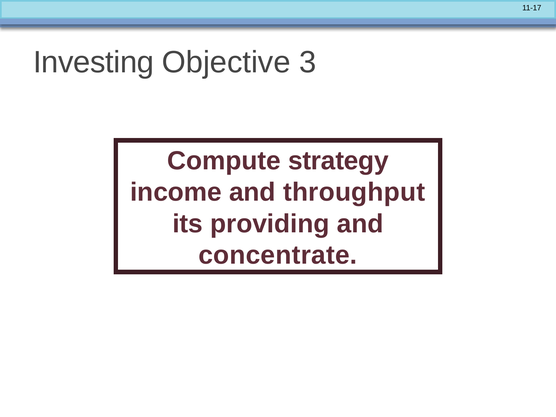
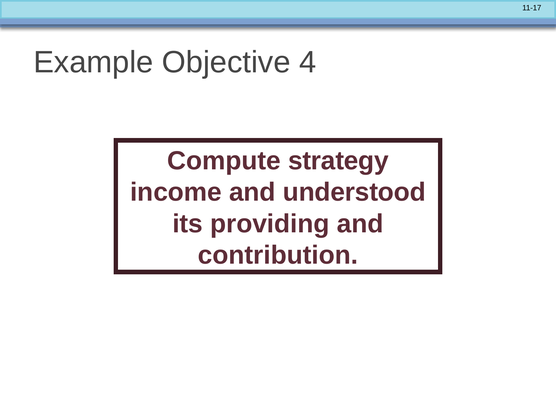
Investing: Investing -> Example
3: 3 -> 4
throughput: throughput -> understood
concentrate: concentrate -> contribution
